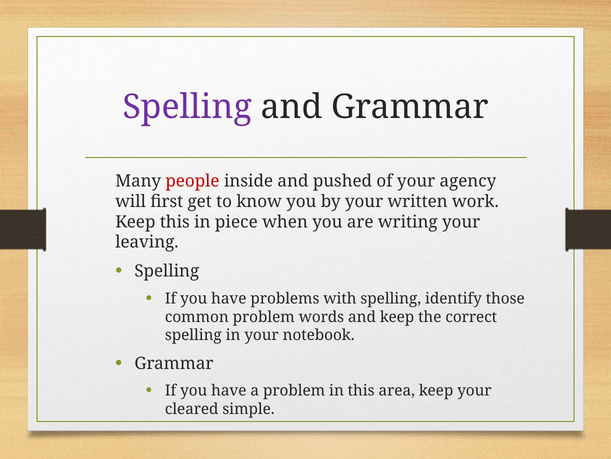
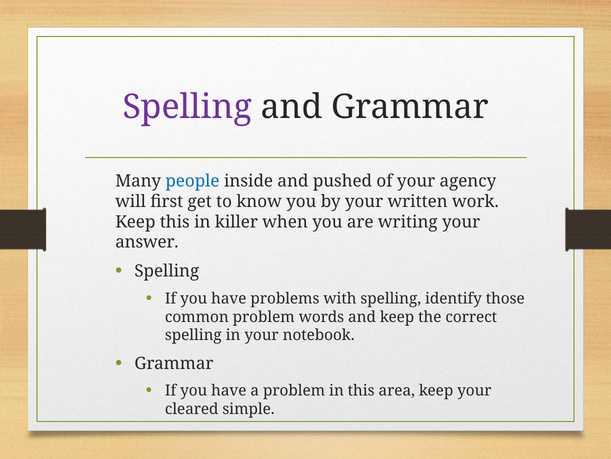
people colour: red -> blue
piece: piece -> killer
leaving: leaving -> answer
